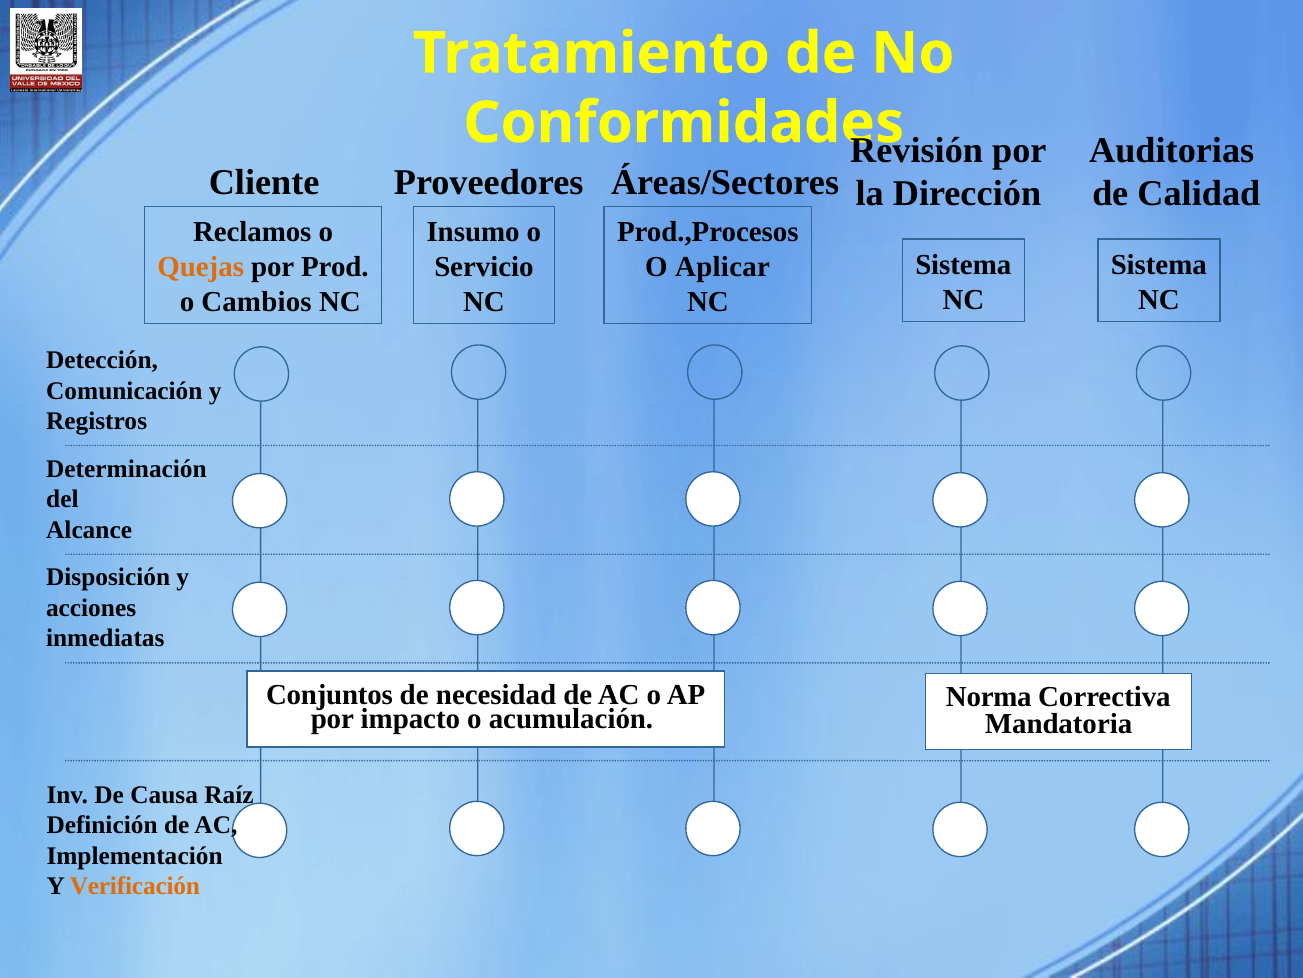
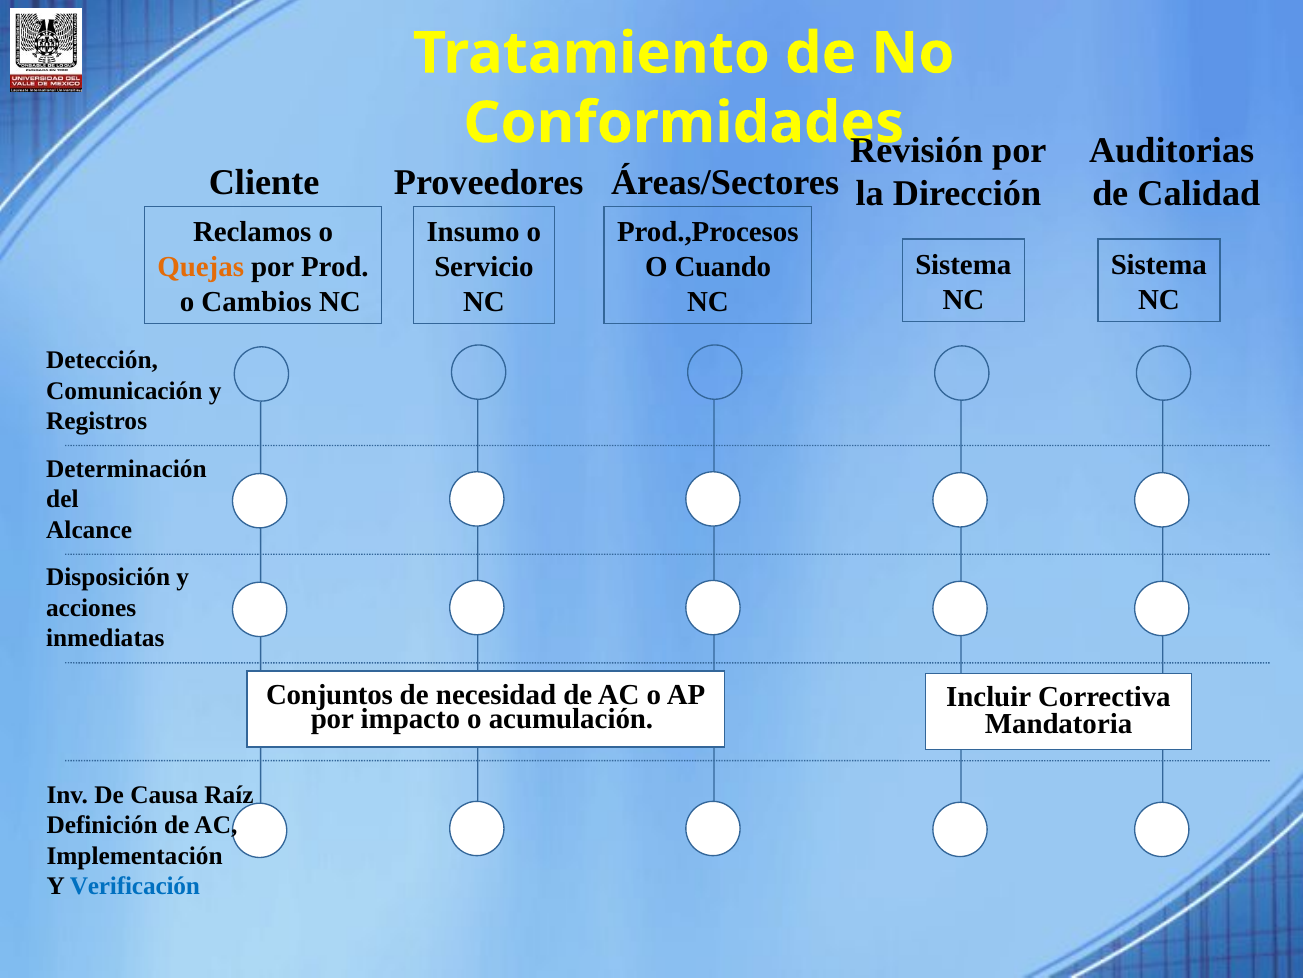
Aplicar: Aplicar -> Cuando
Norma: Norma -> Incluir
Verificación colour: orange -> blue
